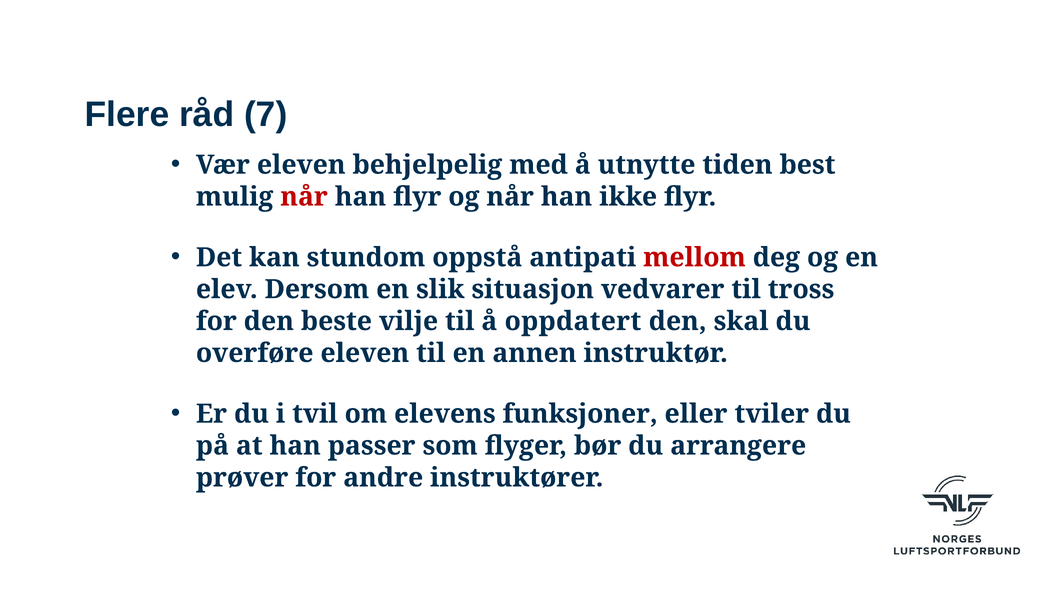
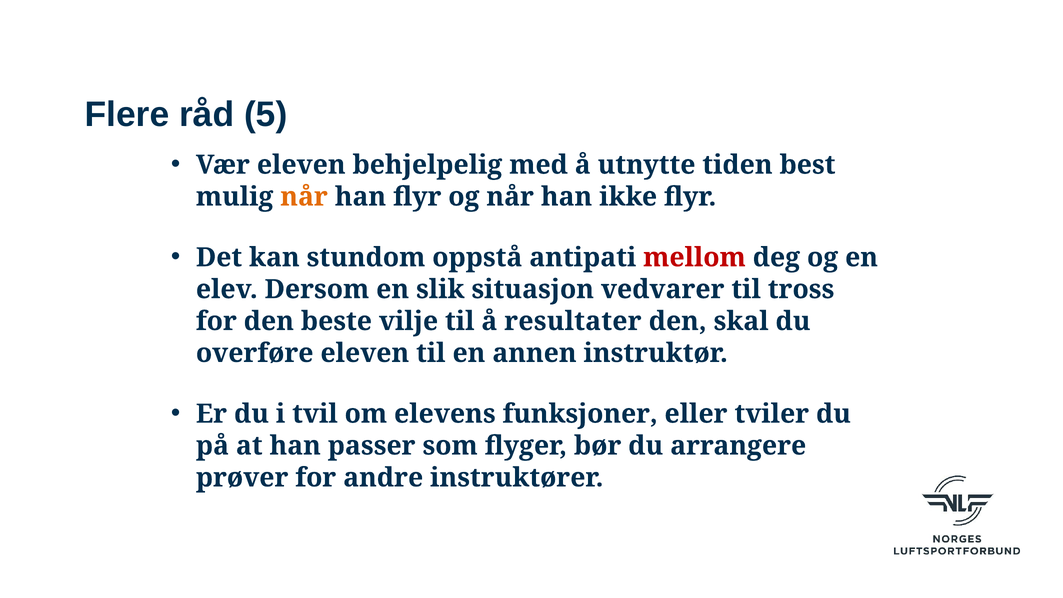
7: 7 -> 5
når at (304, 197) colour: red -> orange
oppdatert: oppdatert -> resultater
